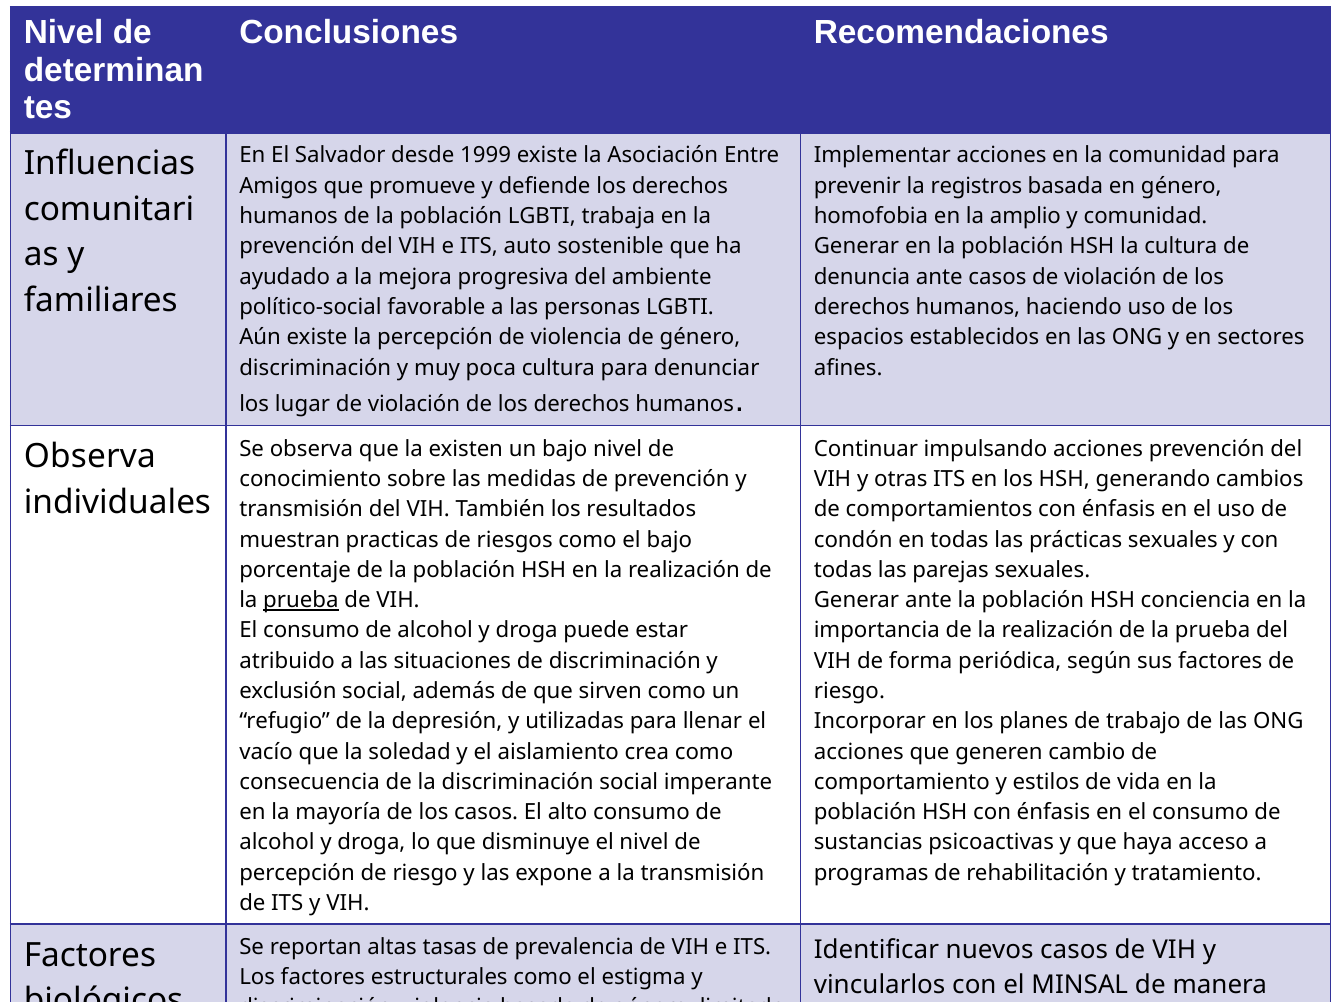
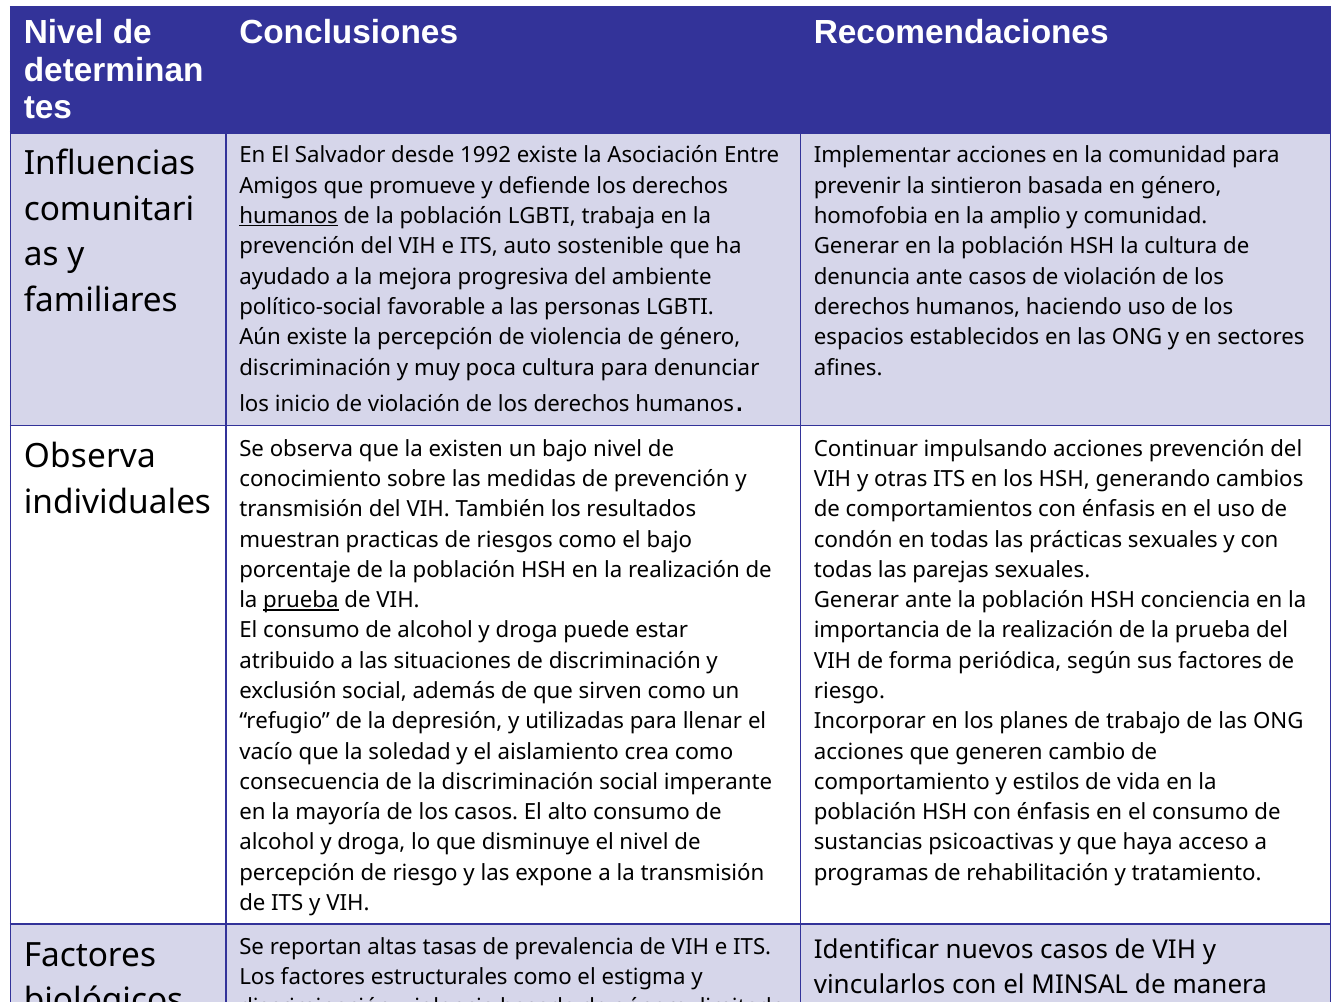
1999: 1999 -> 1992
registros: registros -> sintieron
humanos at (289, 216) underline: none -> present
los lugar: lugar -> inicio
